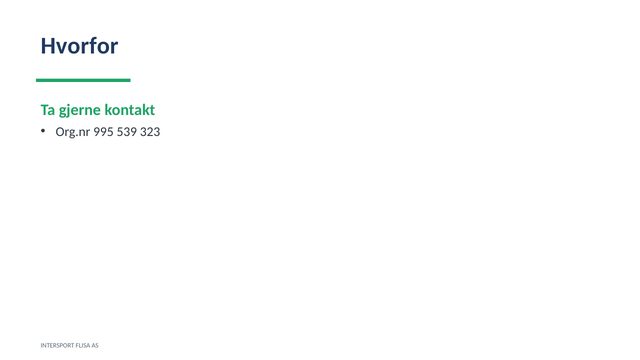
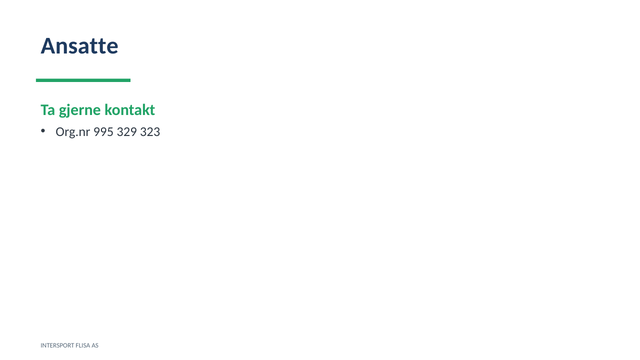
Hvorfor: Hvorfor -> Ansatte
539: 539 -> 329
